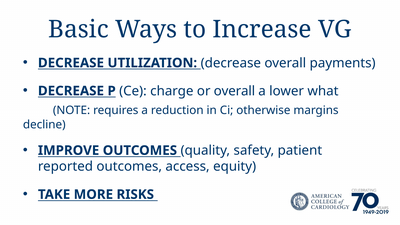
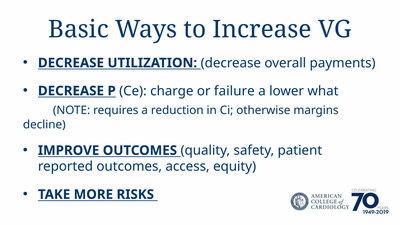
or overall: overall -> failure
